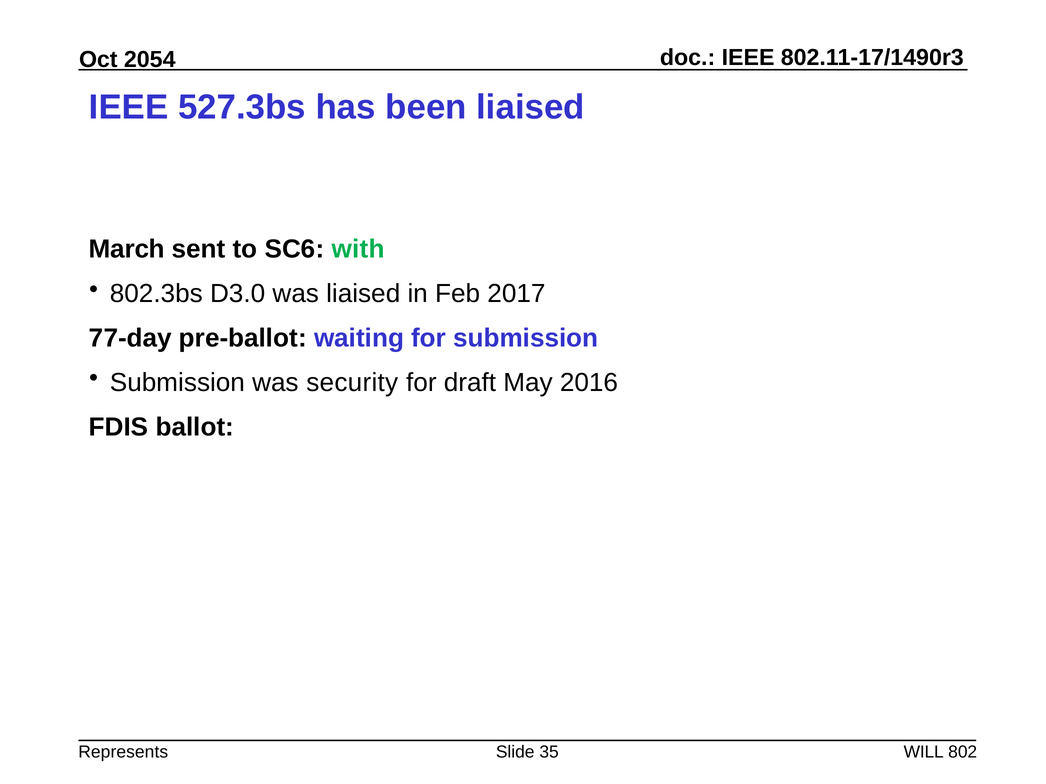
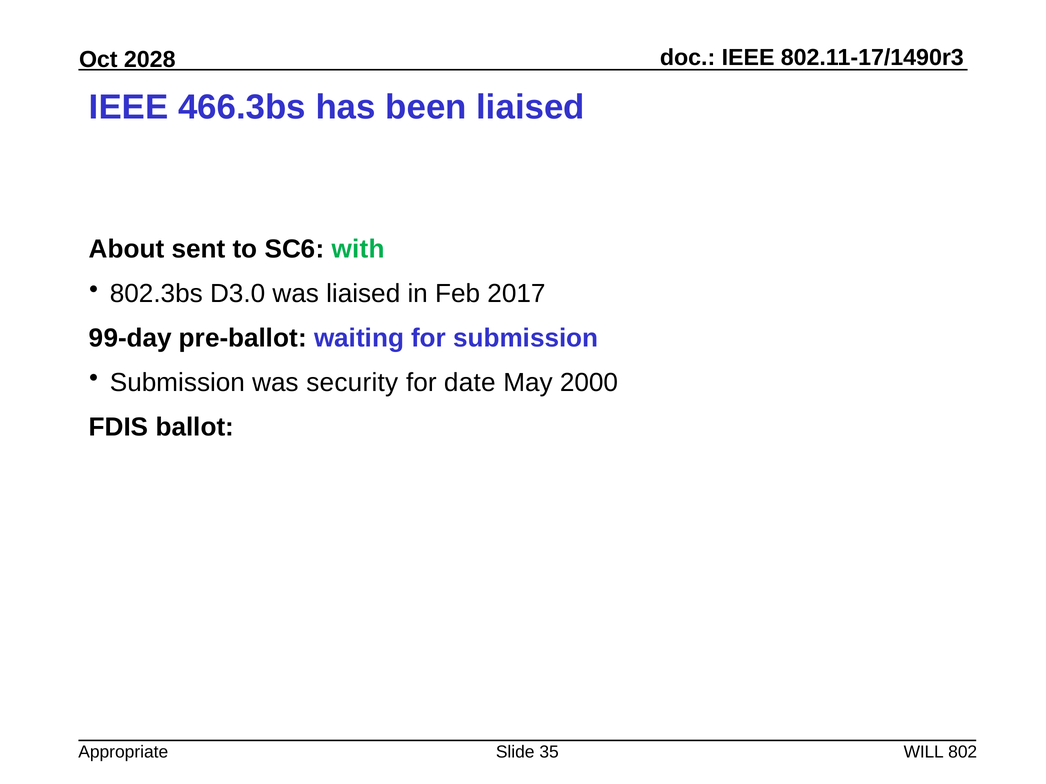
2054: 2054 -> 2028
527.3bs: 527.3bs -> 466.3bs
March: March -> About
77-day: 77-day -> 99-day
draft: draft -> date
2016: 2016 -> 2000
Represents: Represents -> Appropriate
